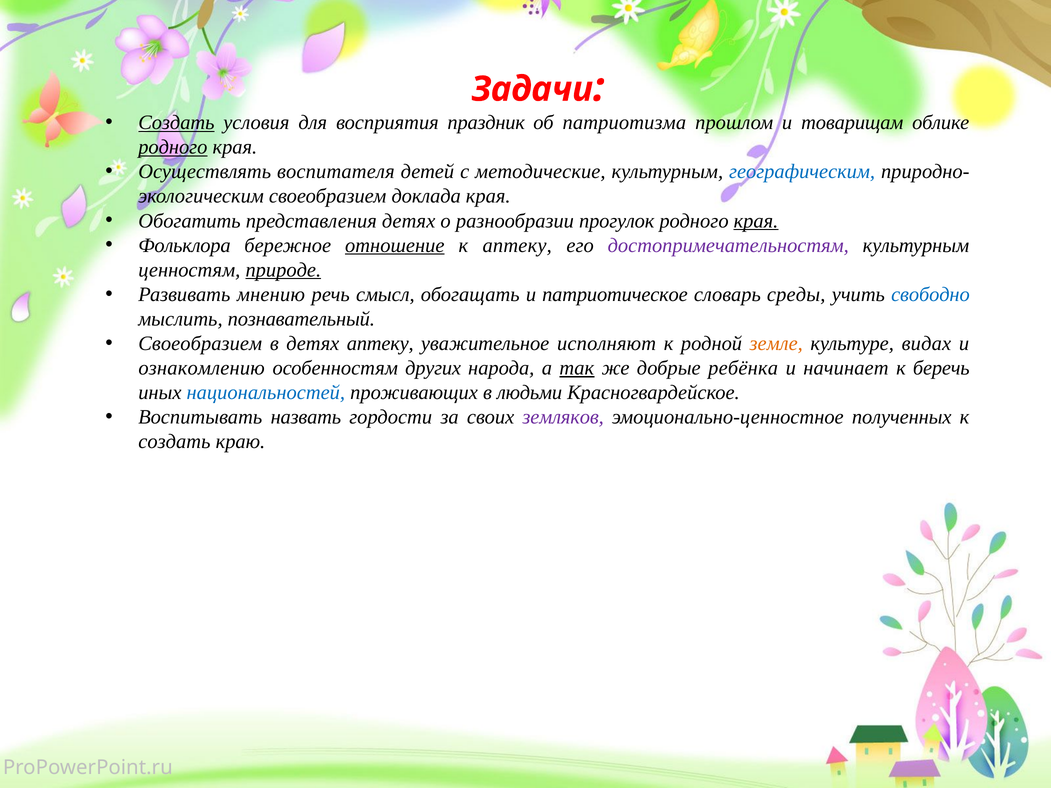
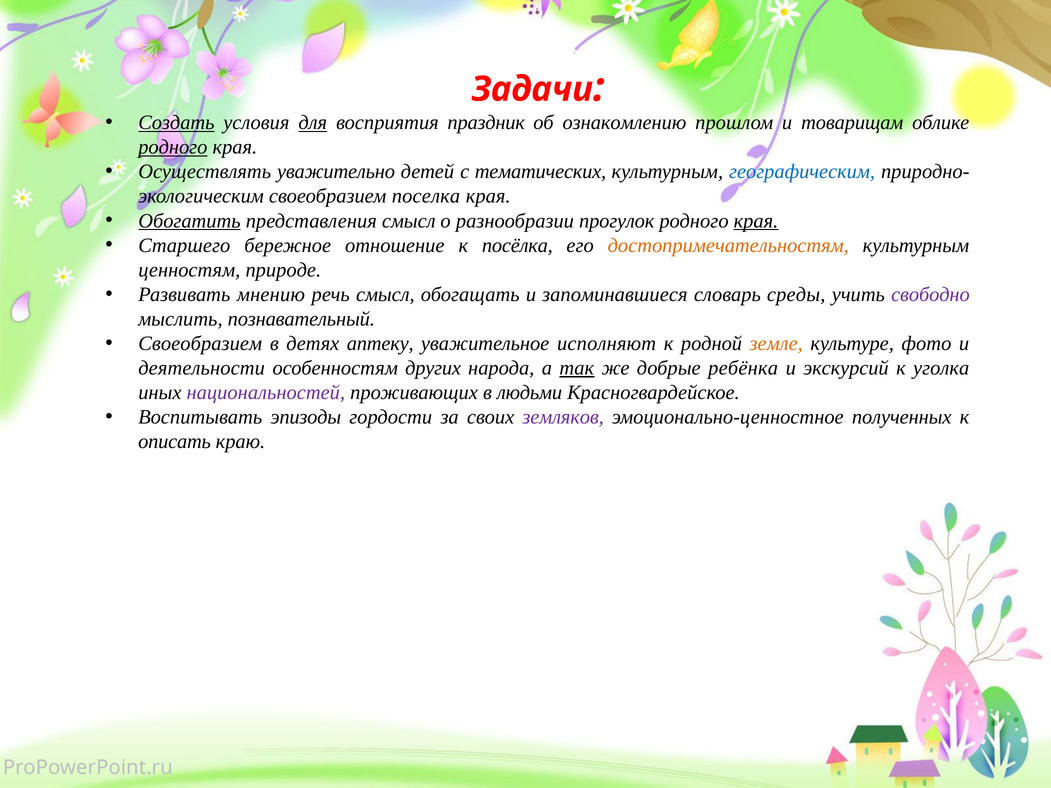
для underline: none -> present
патриотизма: патриотизма -> ознакомлению
воспитателя: воспитателя -> уважительно
методические: методические -> тематических
доклада: доклада -> поселка
Обогатить underline: none -> present
представления детях: детях -> смысл
Фольклора: Фольклора -> Старшего
отношение underline: present -> none
к аптеку: аптеку -> посёлка
достопримечательностям colour: purple -> orange
природе underline: present -> none
патриотическое: патриотическое -> запоминавшиеся
свободно colour: blue -> purple
видах: видах -> фото
ознакомлению: ознакомлению -> деятельности
начинает: начинает -> экскурсий
беречь: беречь -> уголка
национальностей colour: blue -> purple
назвать: назвать -> эпизоды
создать at (174, 442): создать -> описать
